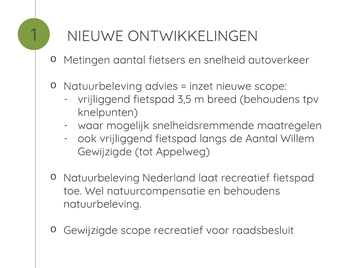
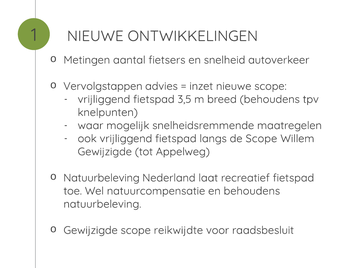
Natuurbeleving at (103, 86): Natuurbeleving -> Vervolgstappen
de Aantal: Aantal -> Scope
scope recreatief: recreatief -> reikwijdte
